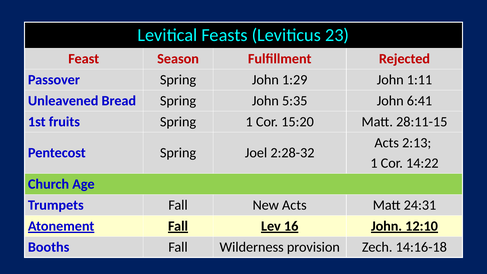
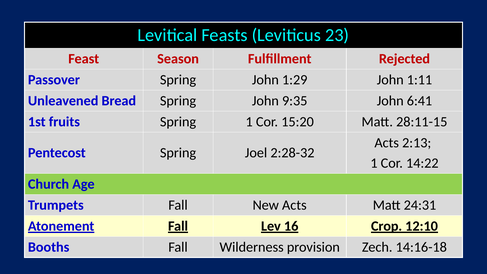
5:35: 5:35 -> 9:35
16 John: John -> Crop
